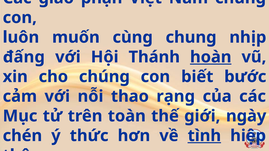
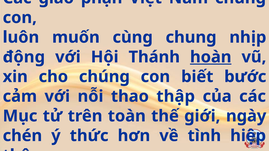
đấng: đấng -> động
rạng: rạng -> thập
tình underline: present -> none
